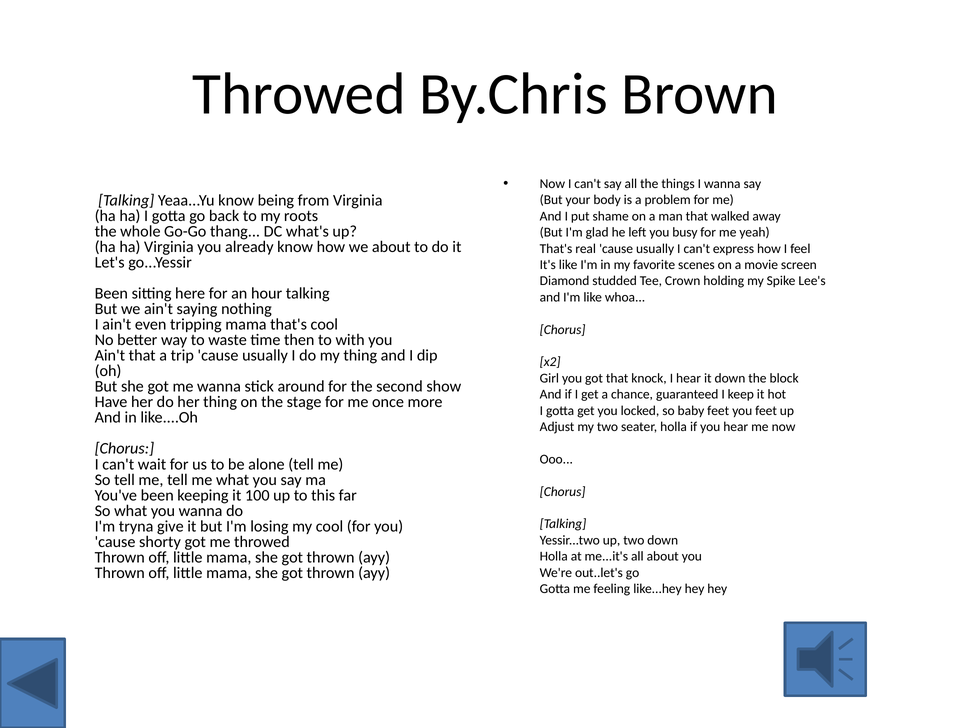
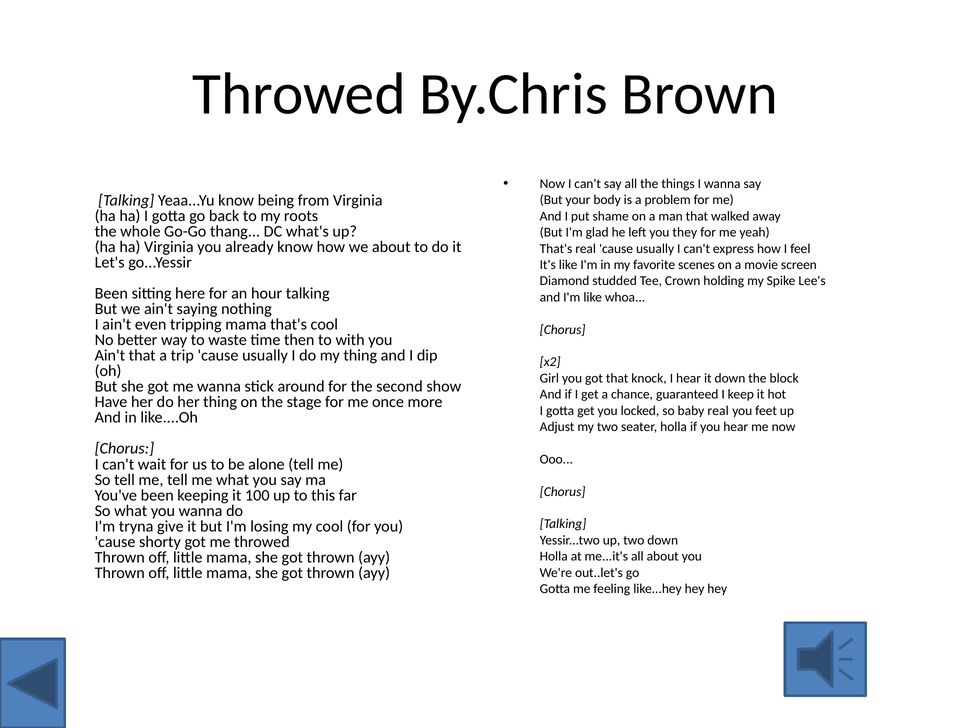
busy: busy -> they
baby feet: feet -> real
